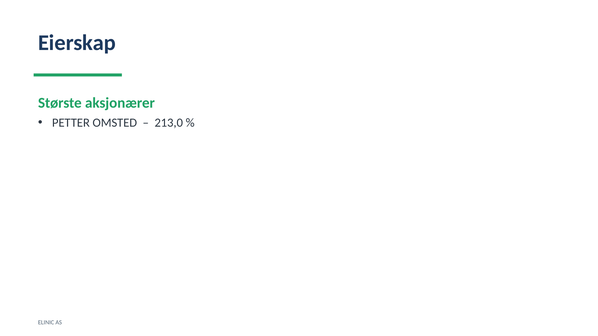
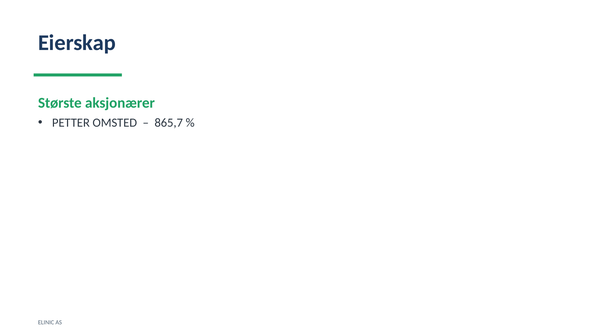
213,0: 213,0 -> 865,7
